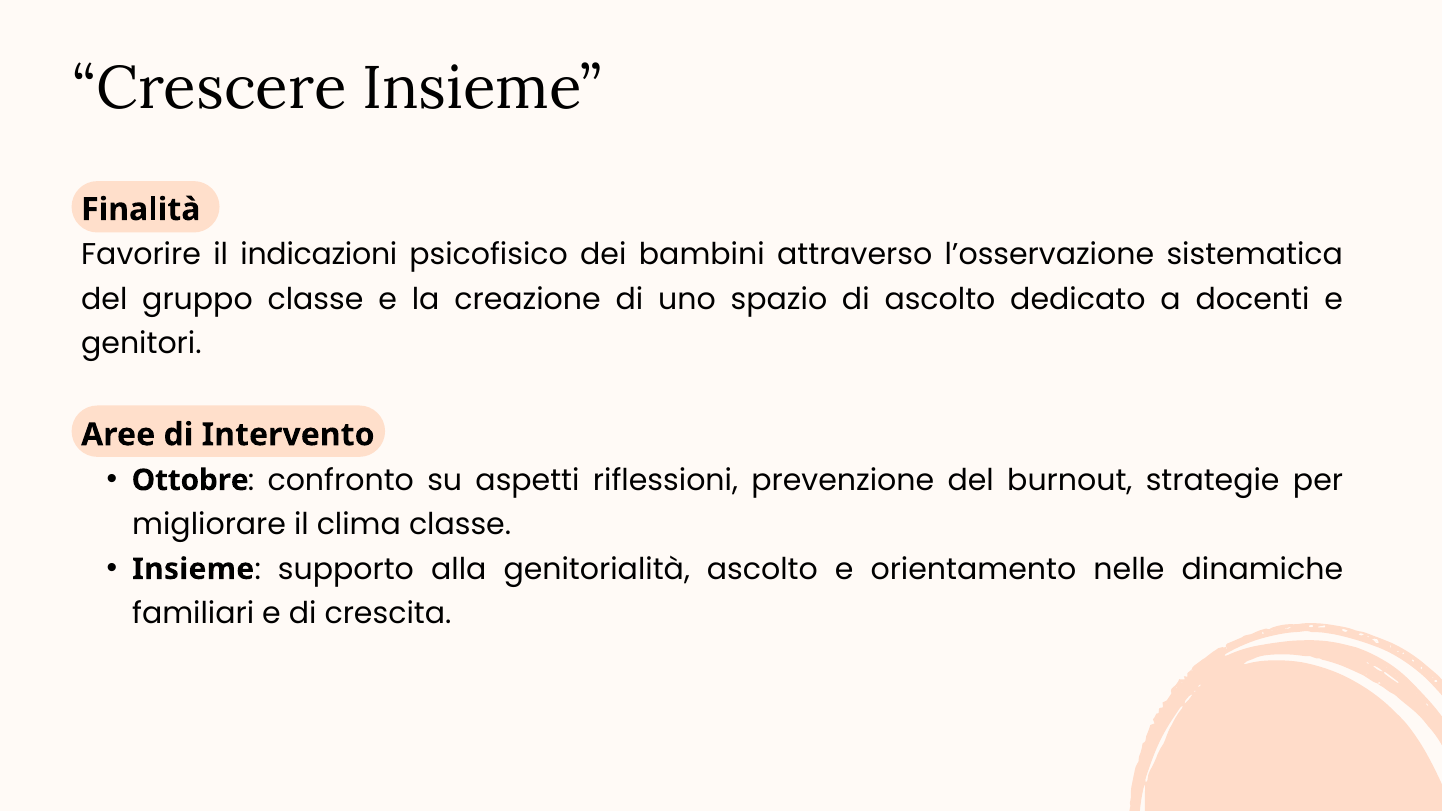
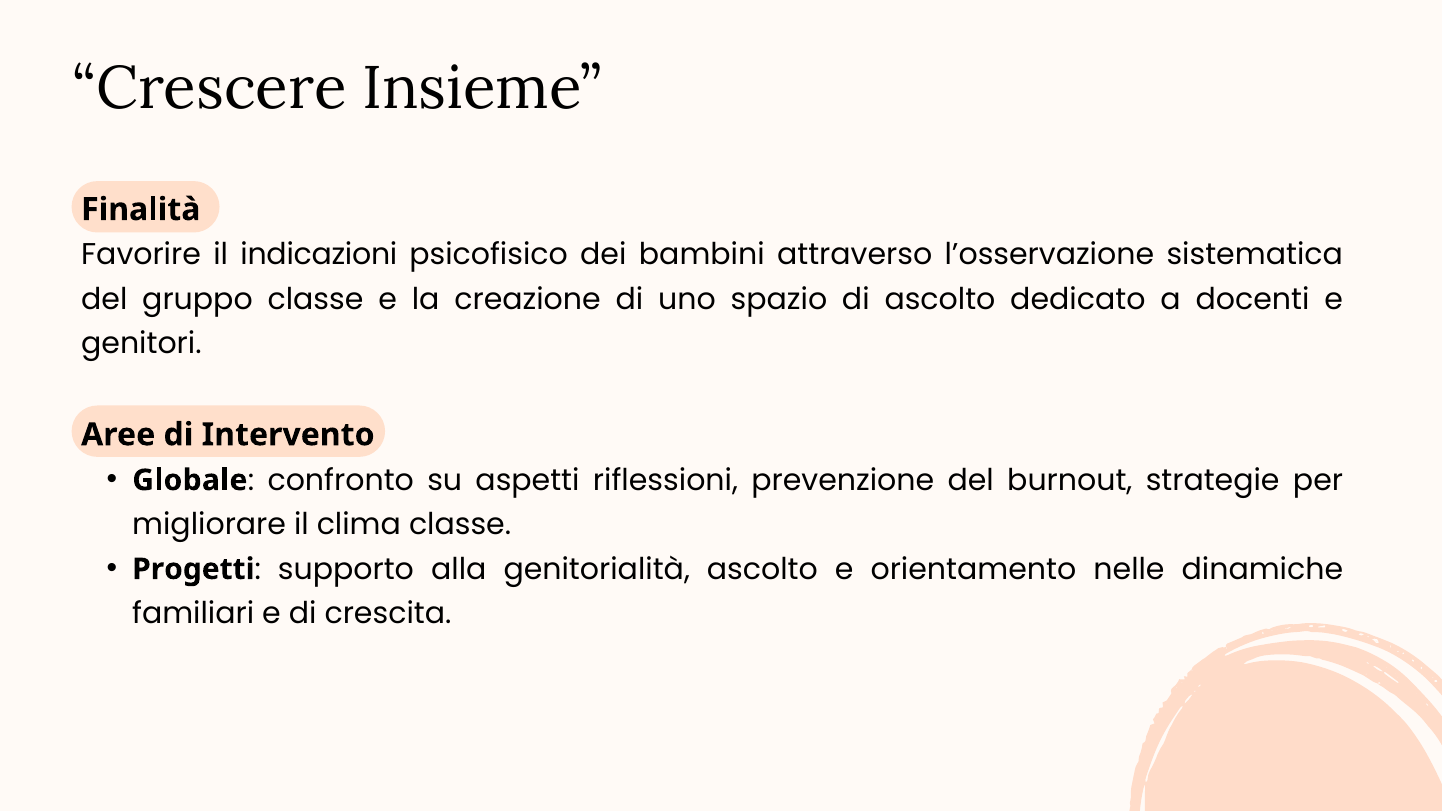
Ottobre: Ottobre -> Globale
Insieme at (193, 569): Insieme -> Progetti
